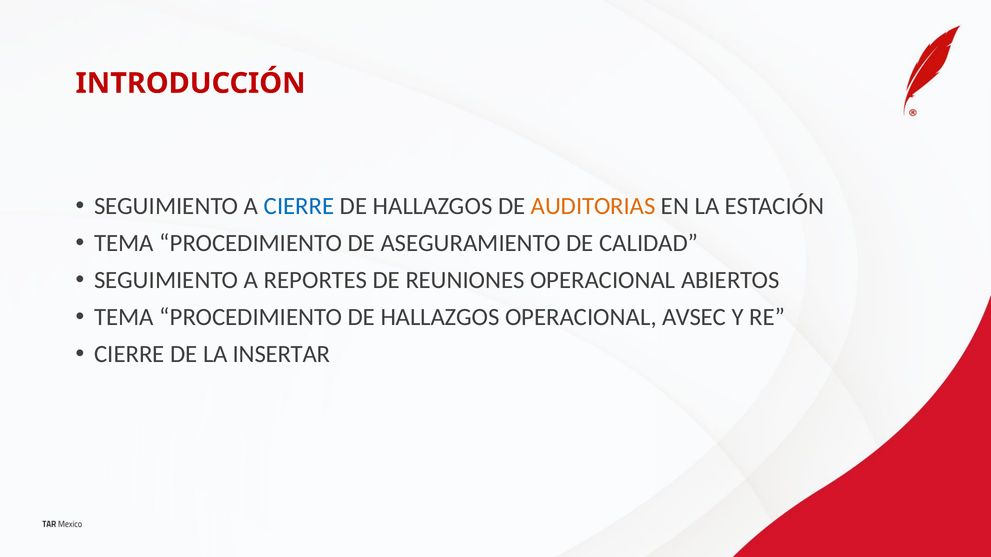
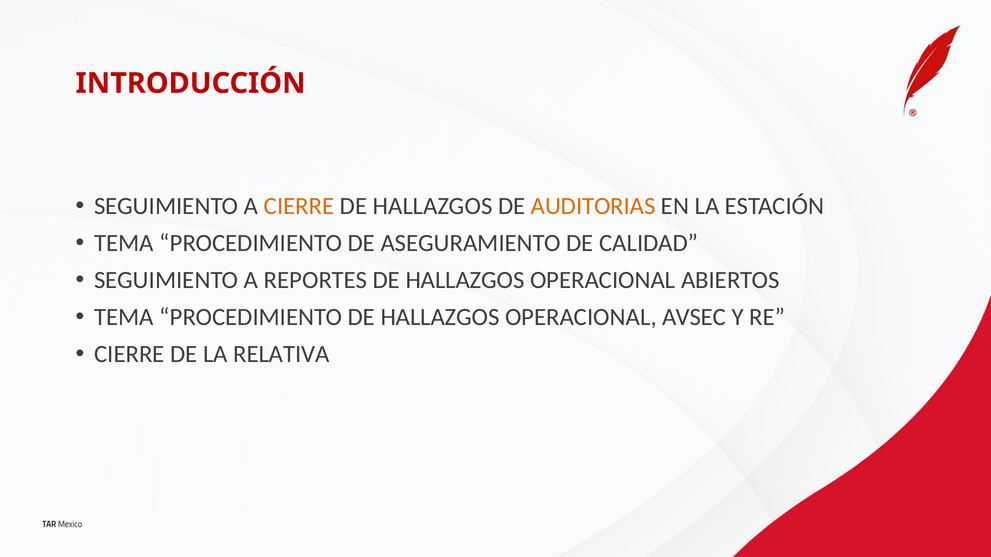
CIERRE at (299, 206) colour: blue -> orange
REPORTES DE REUNIONES: REUNIONES -> HALLAZGOS
INSERTAR: INSERTAR -> RELATIVA
